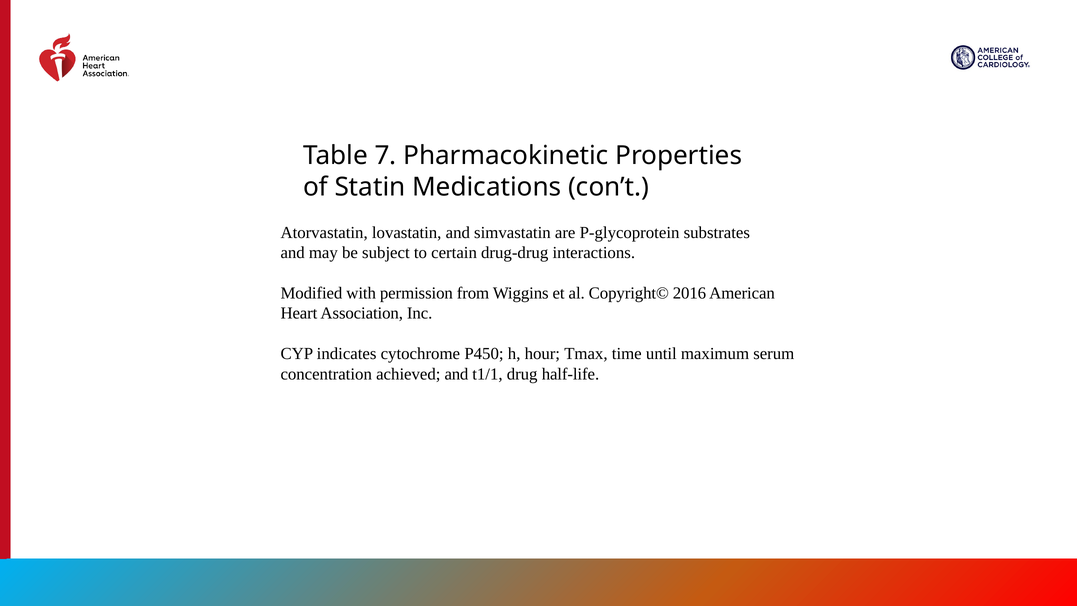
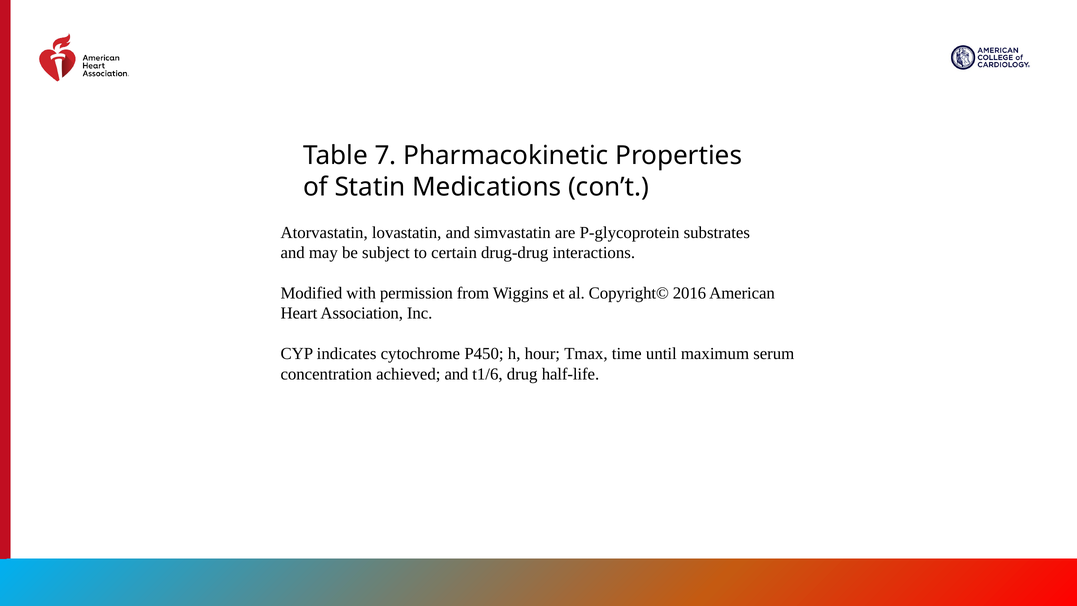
t1/1: t1/1 -> t1/6
